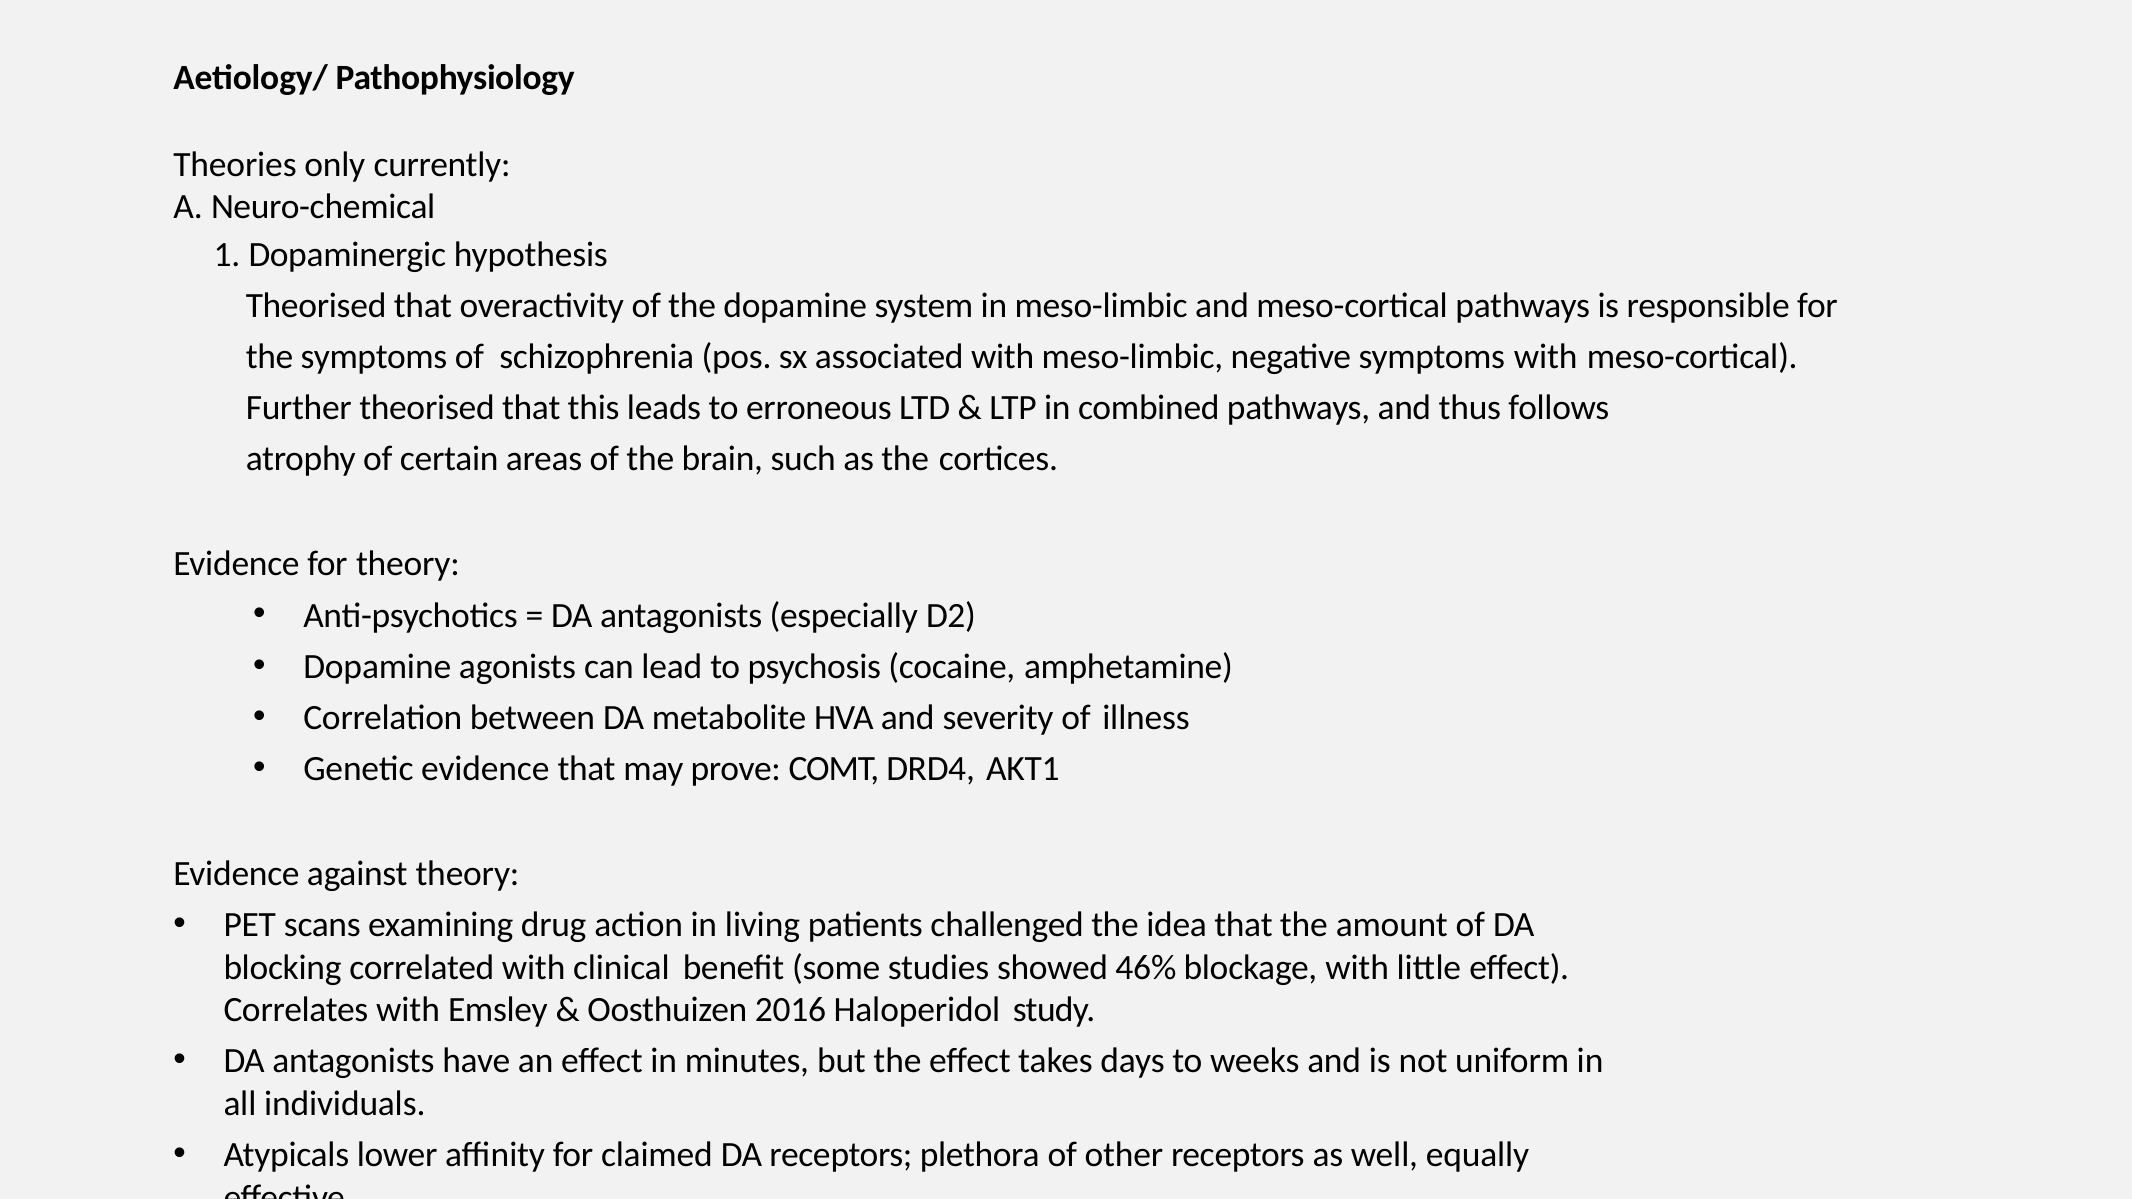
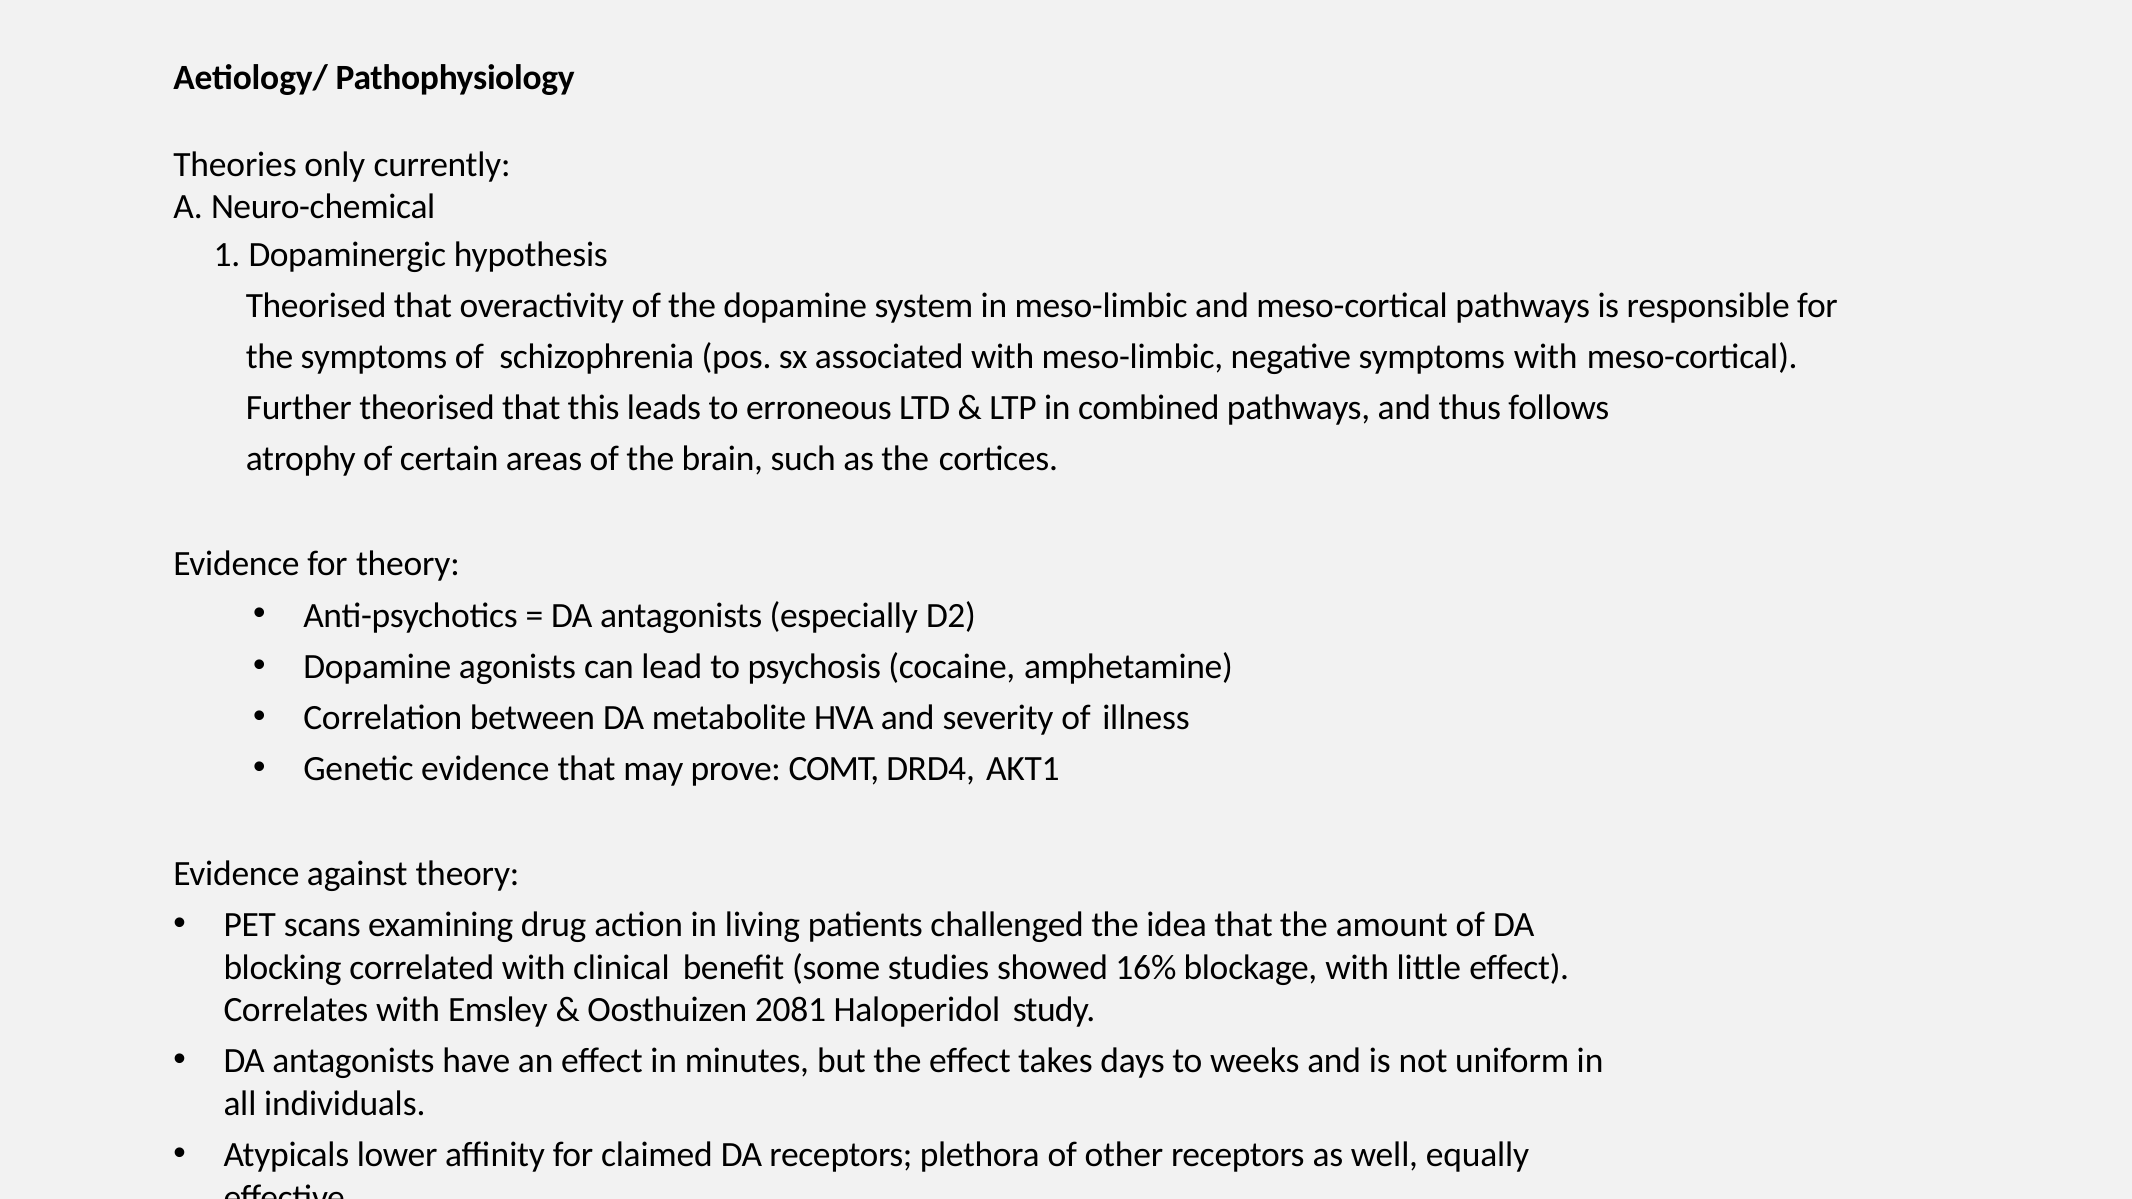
46%: 46% -> 16%
2016: 2016 -> 2081
